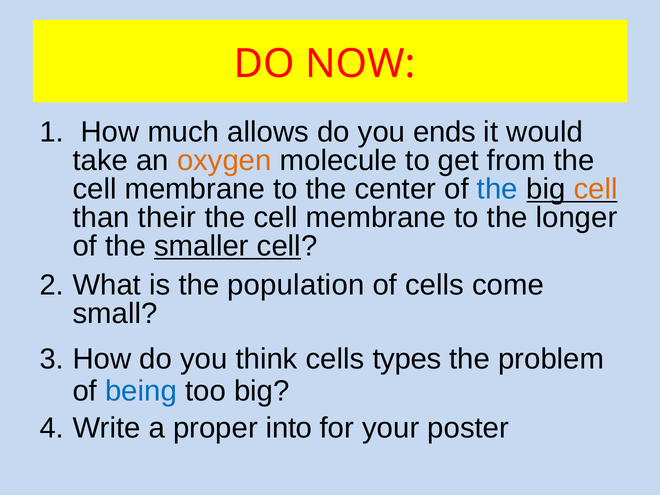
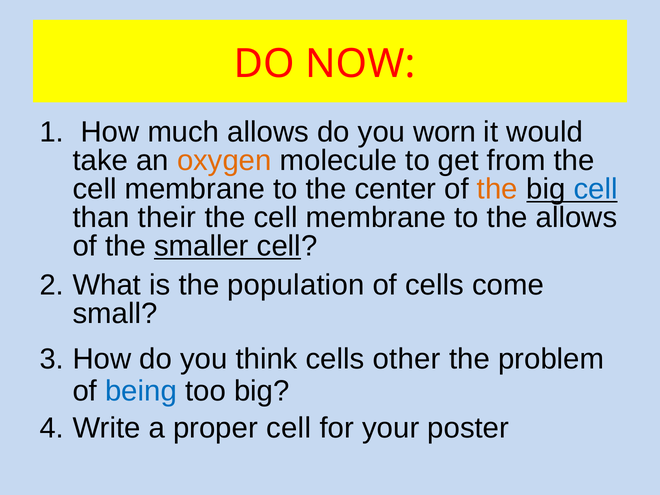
ends: ends -> worn
the at (497, 189) colour: blue -> orange
cell at (596, 189) colour: orange -> blue
the longer: longer -> allows
types: types -> other
proper into: into -> cell
